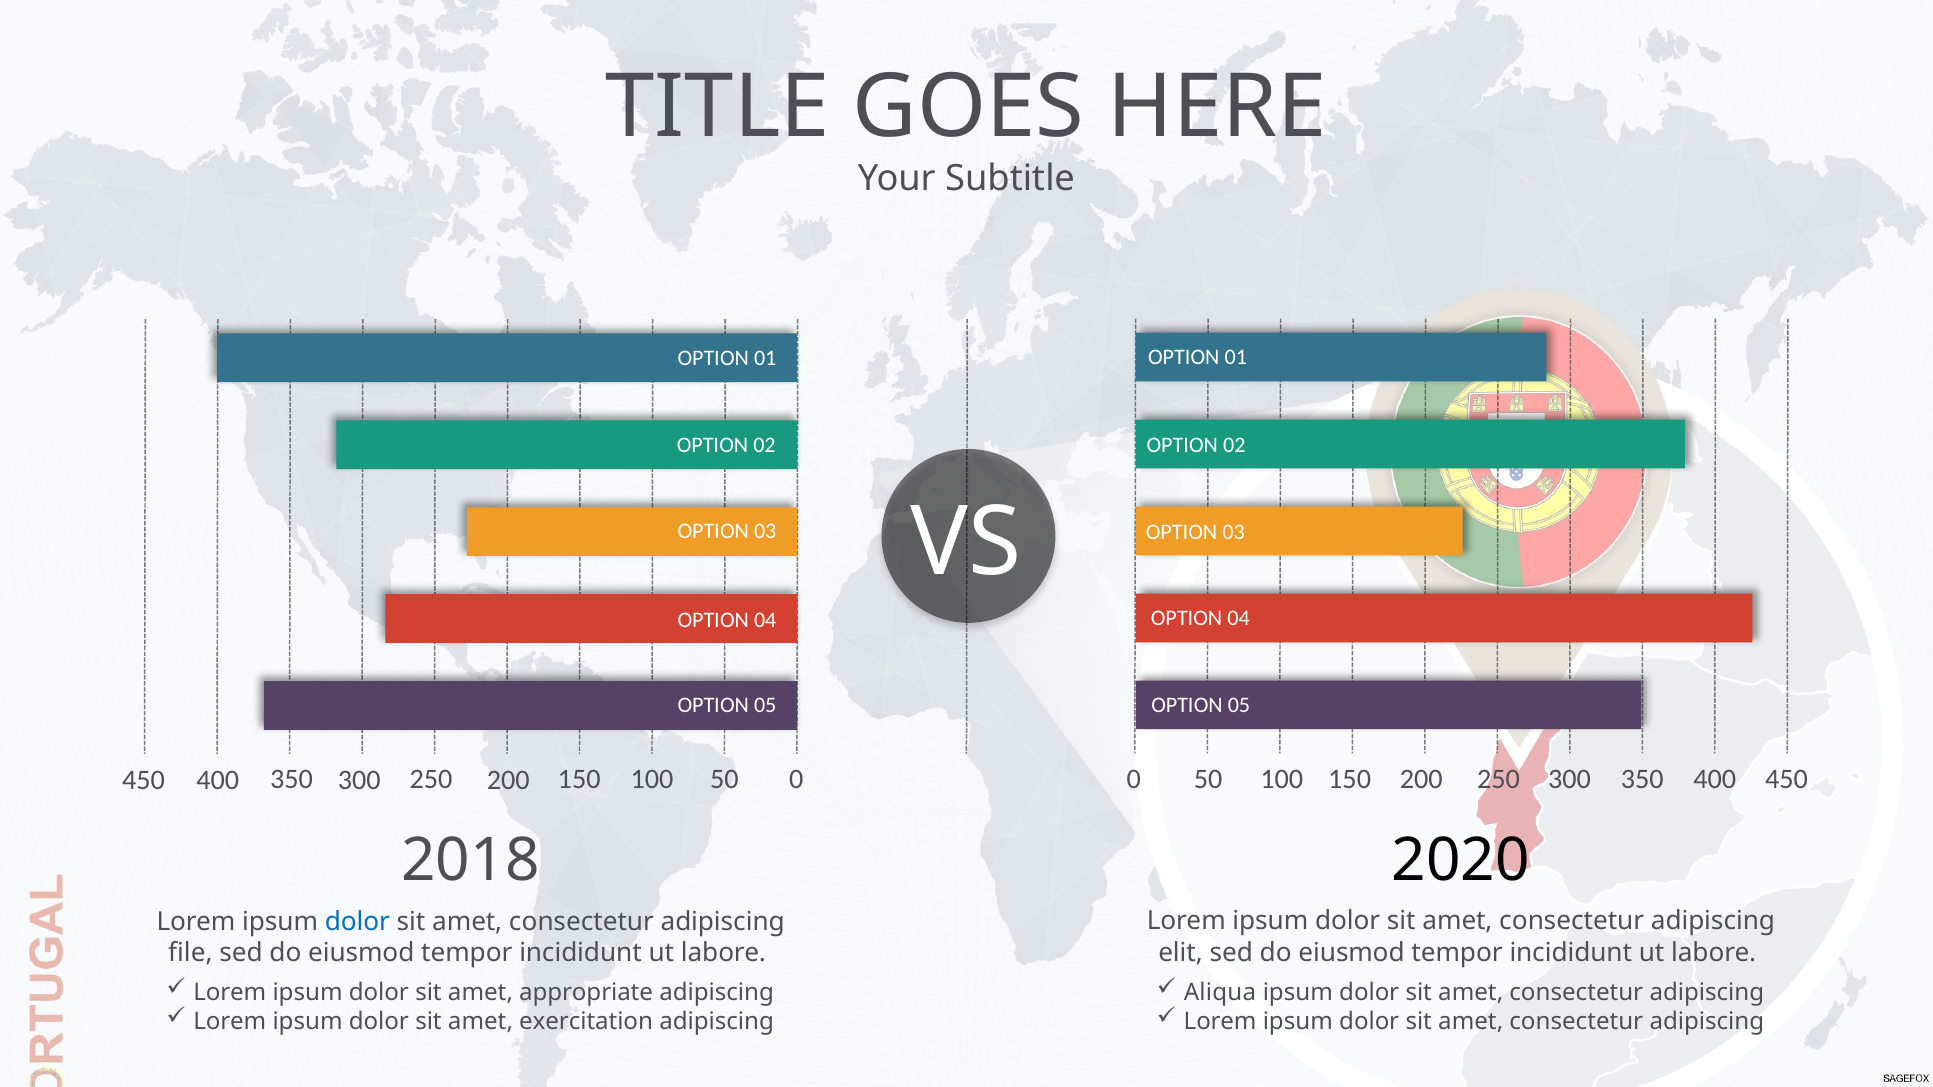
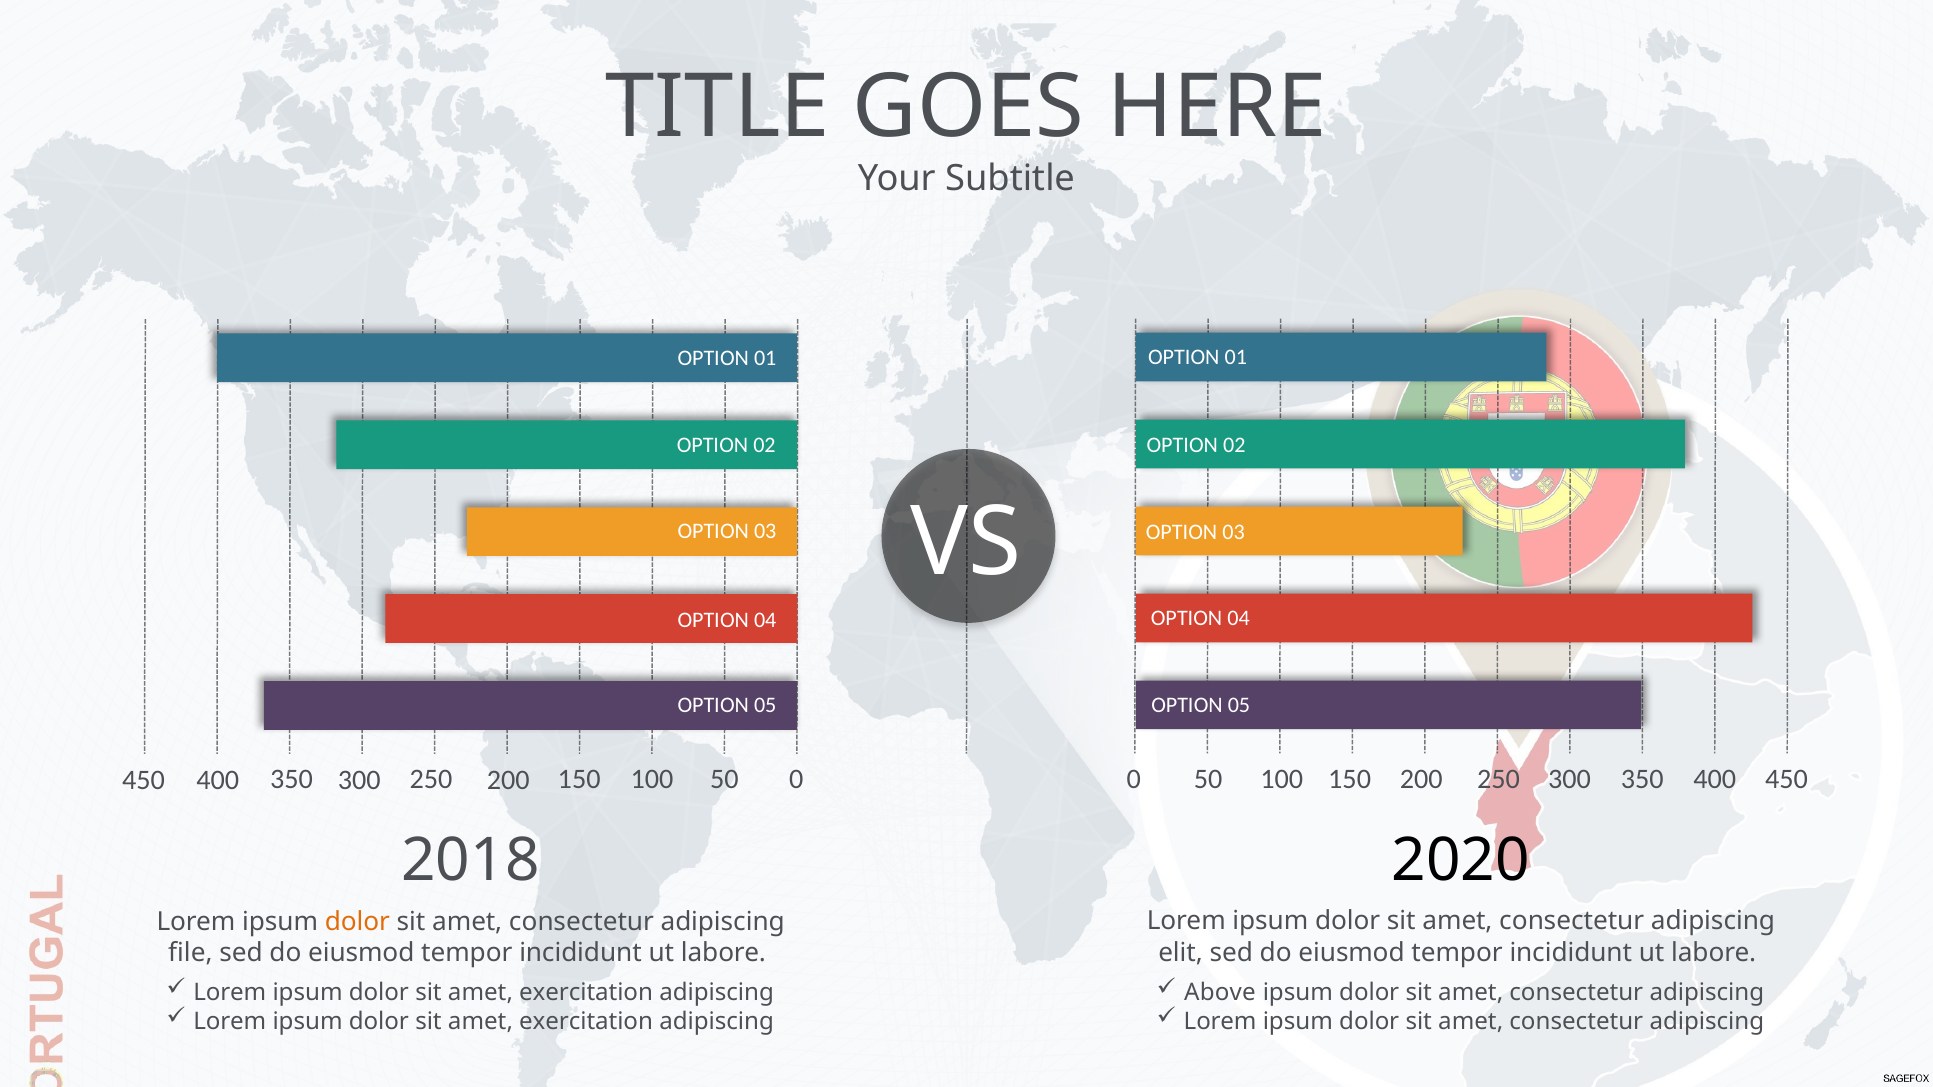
dolor at (357, 922) colour: blue -> orange
Aliqua: Aliqua -> Above
appropriate at (586, 993): appropriate -> exercitation
